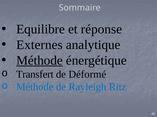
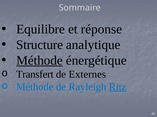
Externes: Externes -> Structure
Déformé: Déformé -> Externes
Ritz underline: none -> present
